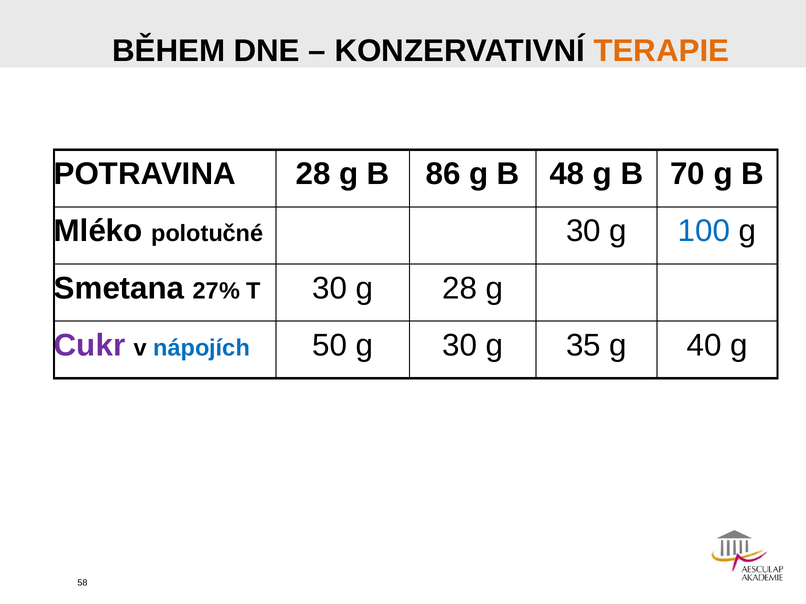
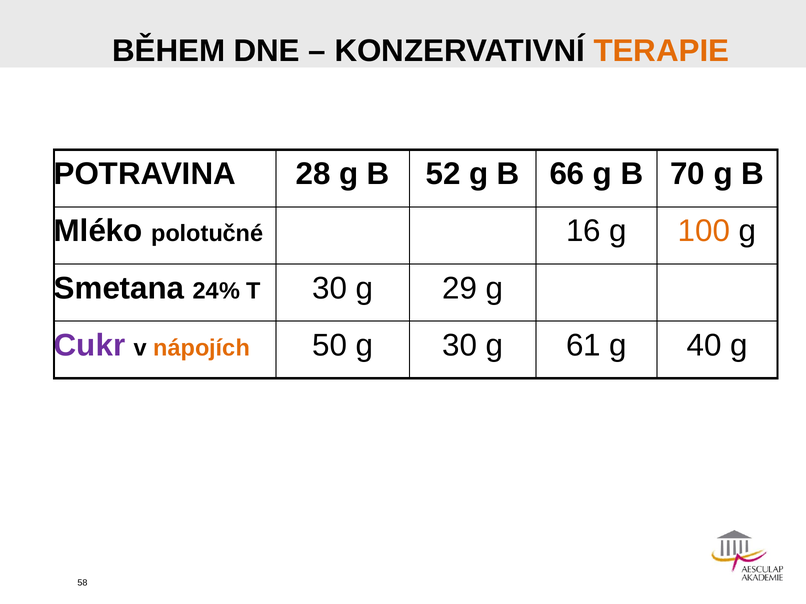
86: 86 -> 52
48: 48 -> 66
polotučné 30: 30 -> 16
100 colour: blue -> orange
27%: 27% -> 24%
g 28: 28 -> 29
nápojích colour: blue -> orange
35: 35 -> 61
